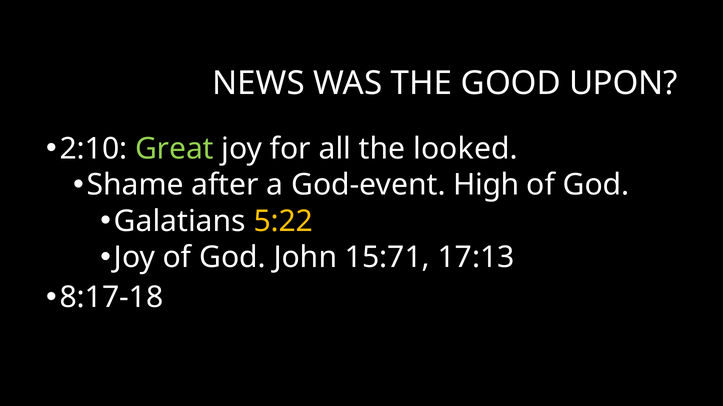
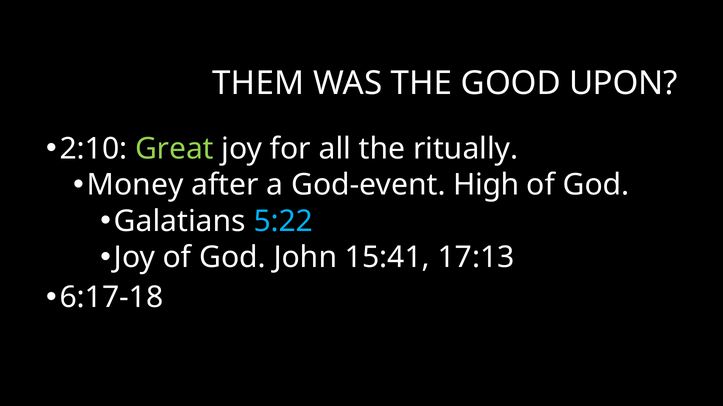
NEWS: NEWS -> THEM
looked: looked -> ritually
Shame: Shame -> Money
5:22 colour: yellow -> light blue
15:71: 15:71 -> 15:41
8:17-18: 8:17-18 -> 6:17-18
